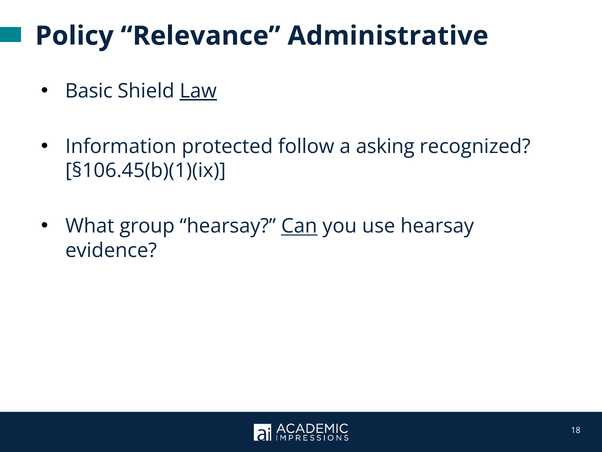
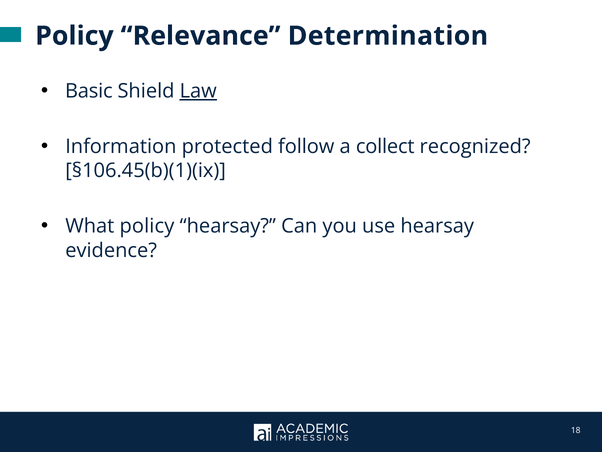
Administrative: Administrative -> Determination
asking: asking -> collect
What group: group -> policy
Can underline: present -> none
